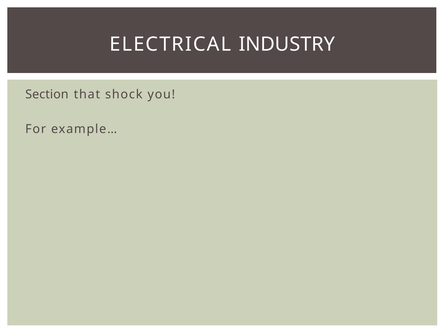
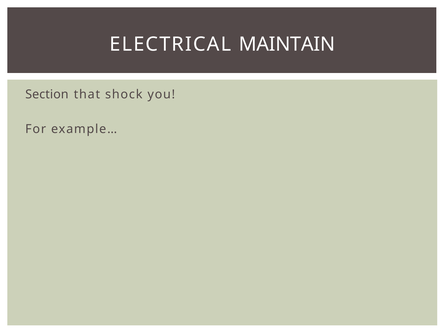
INDUSTRY: INDUSTRY -> MAINTAIN
